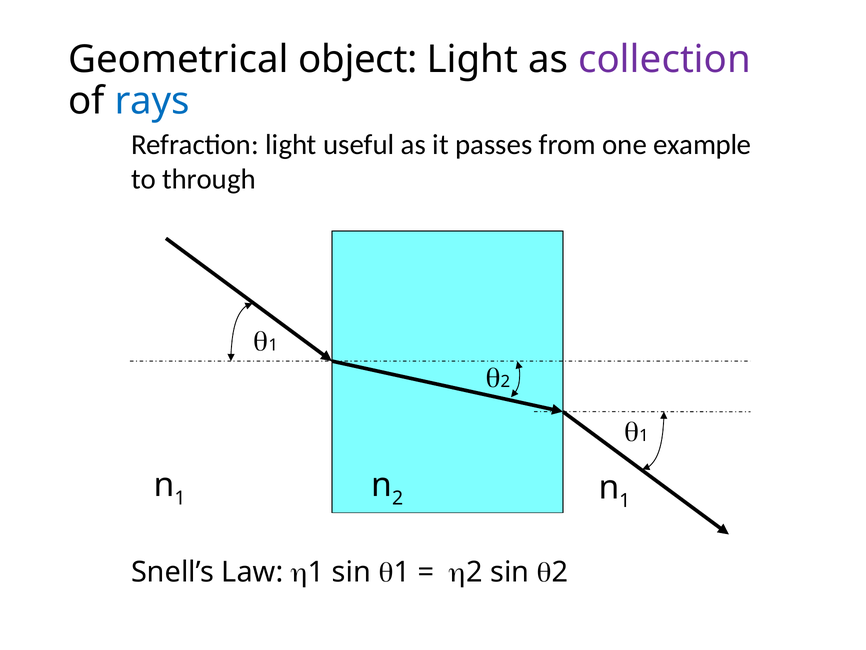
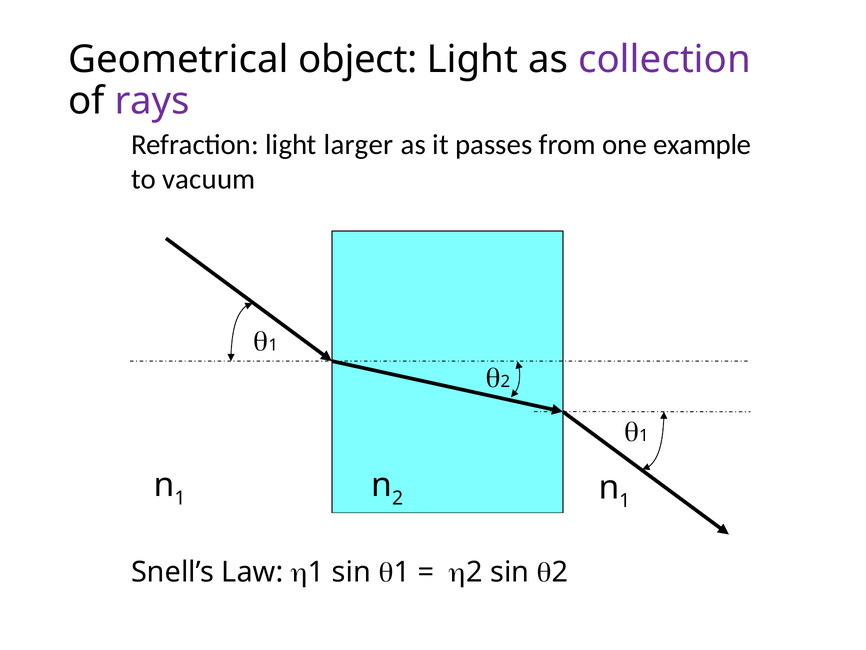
rays colour: blue -> purple
useful: useful -> larger
through: through -> vacuum
